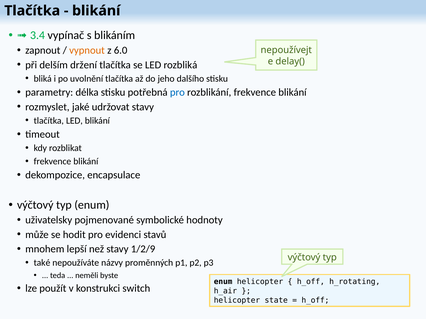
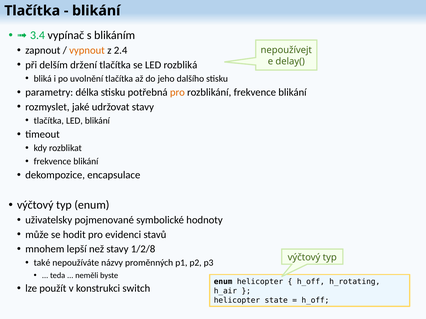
6.0: 6.0 -> 2.4
pro at (177, 93) colour: blue -> orange
1/2/9: 1/2/9 -> 1/2/8
